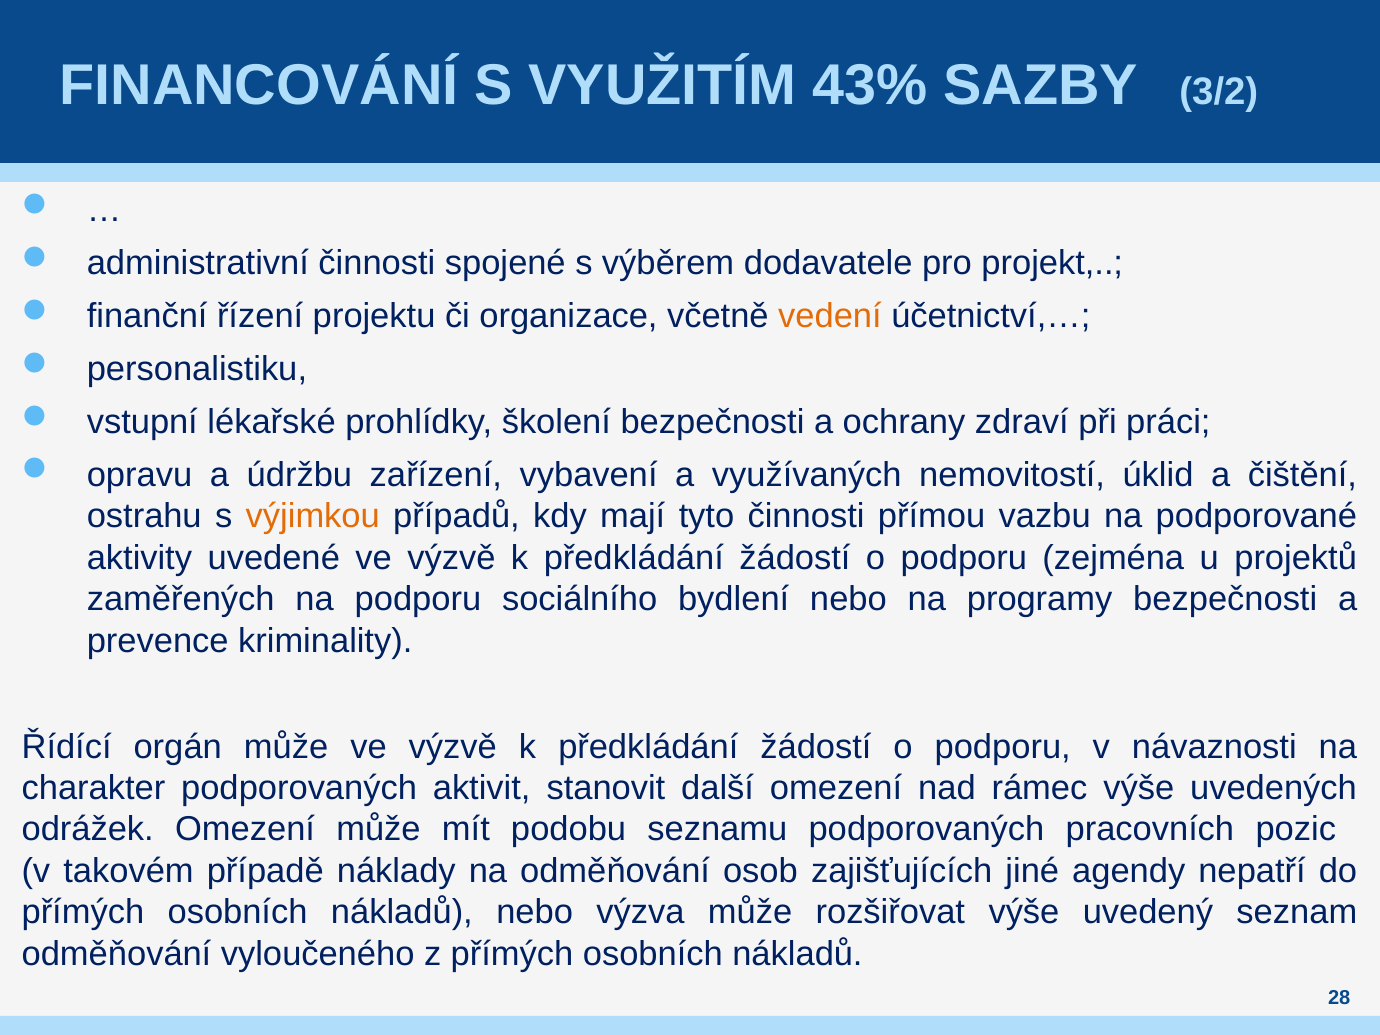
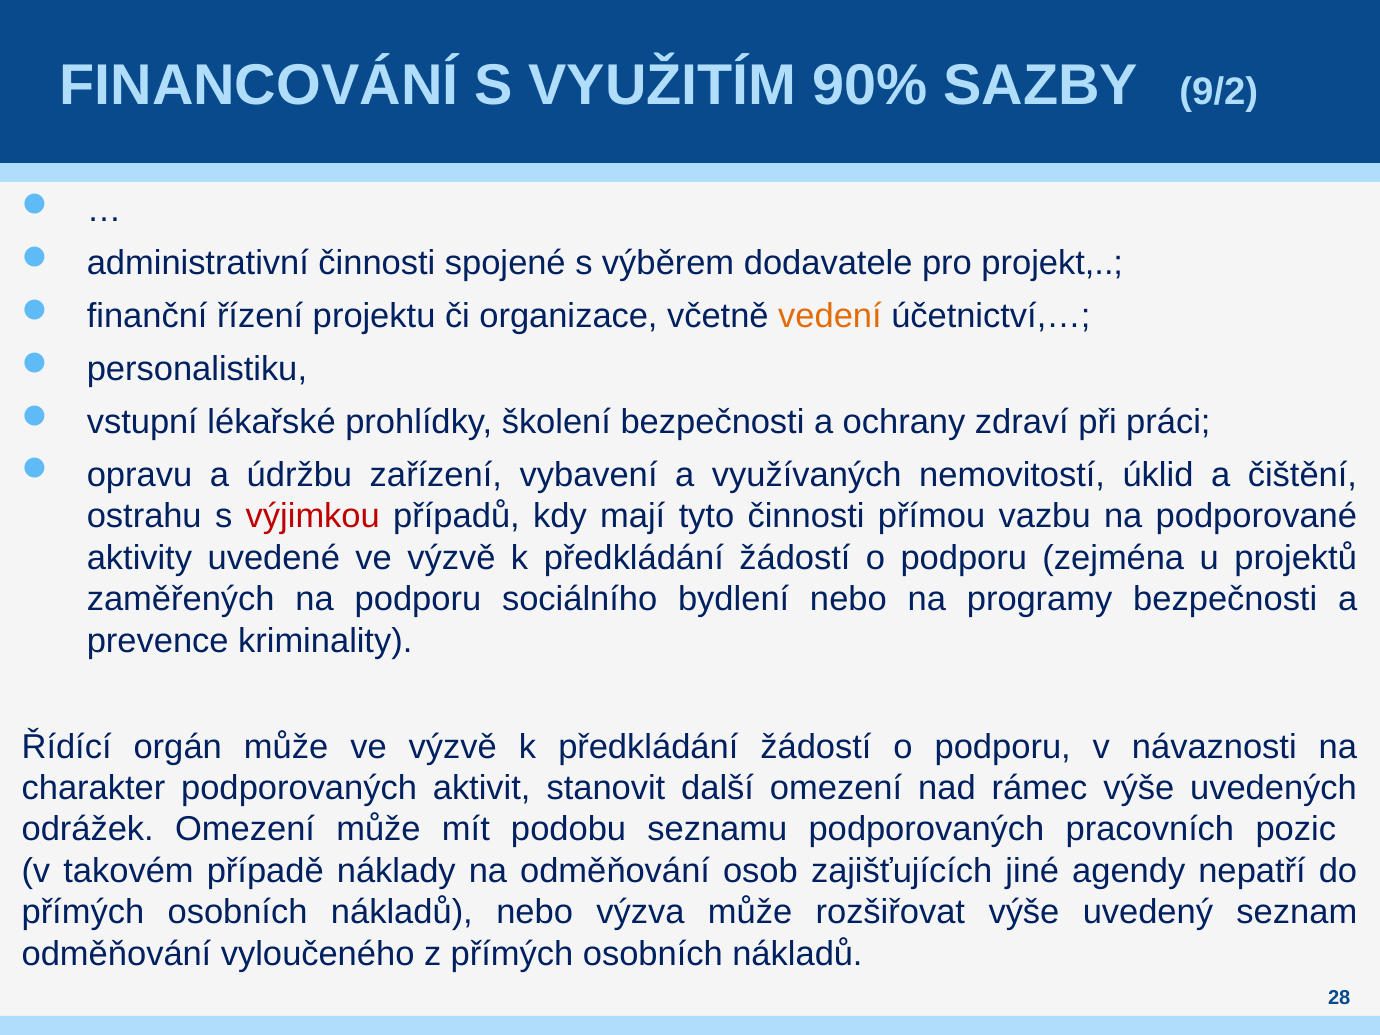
43%: 43% -> 90%
3/2: 3/2 -> 9/2
výjimkou colour: orange -> red
